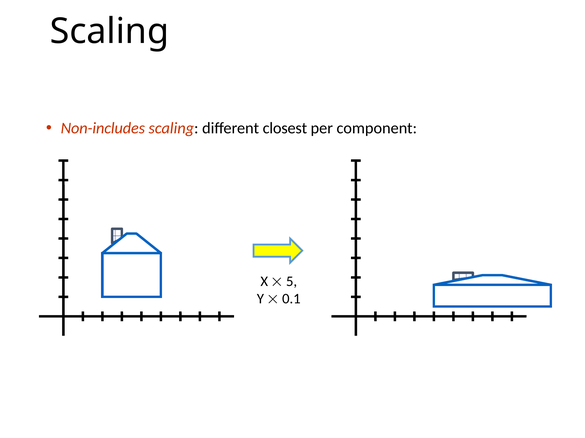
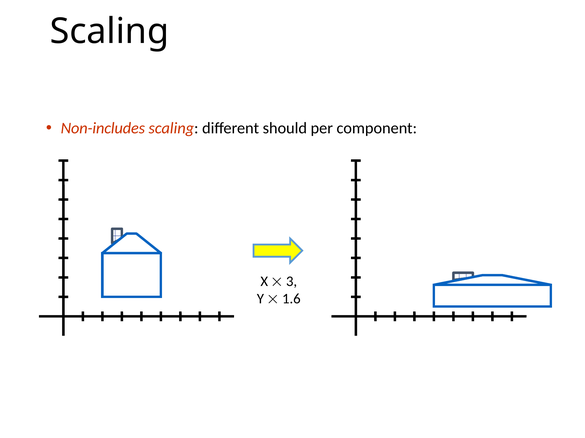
closest: closest -> should
5: 5 -> 3
0.1: 0.1 -> 1.6
